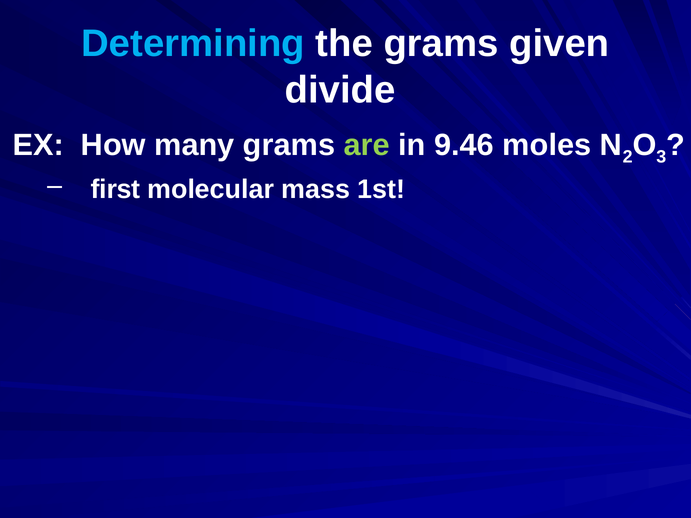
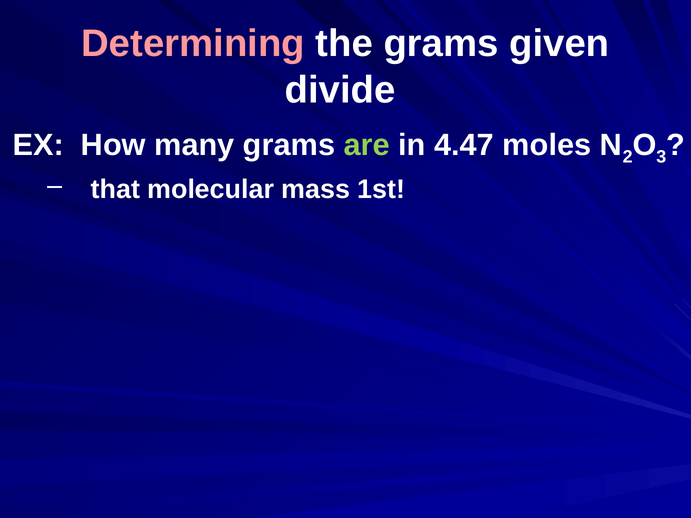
Determining colour: light blue -> pink
9.46: 9.46 -> 4.47
first: first -> that
